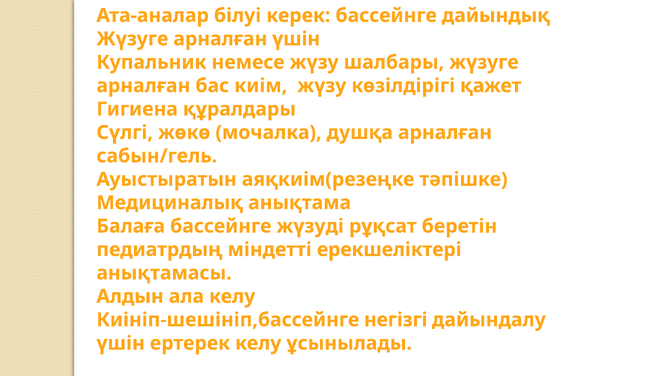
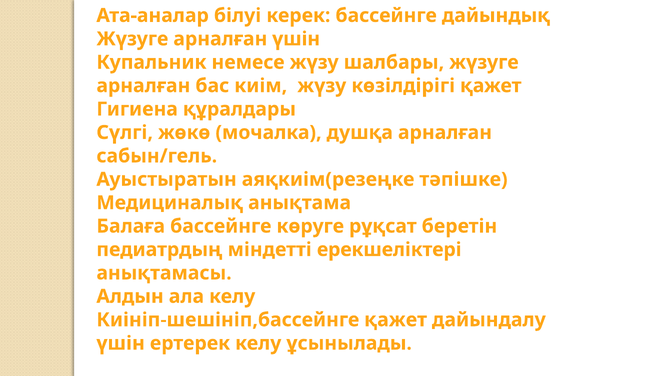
жүзуді: жүзуді -> көруге
Киініп-шешініп,бассейнге негізгі: негізгі -> қажет
